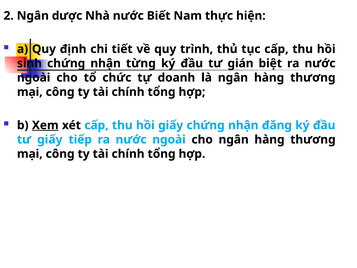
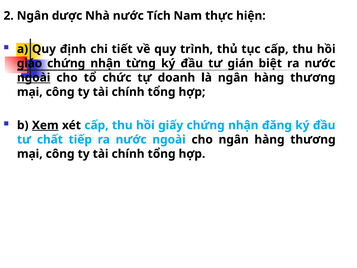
Biết: Biết -> Tích
sinh: sinh -> giáo
ngoài at (34, 78) underline: none -> present
tư giấy: giấy -> chất
